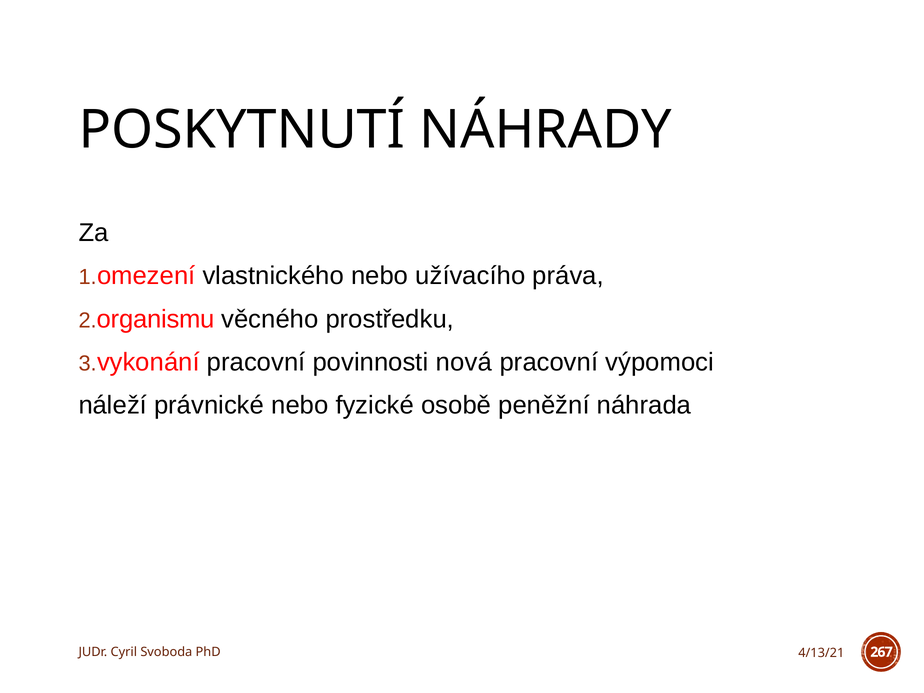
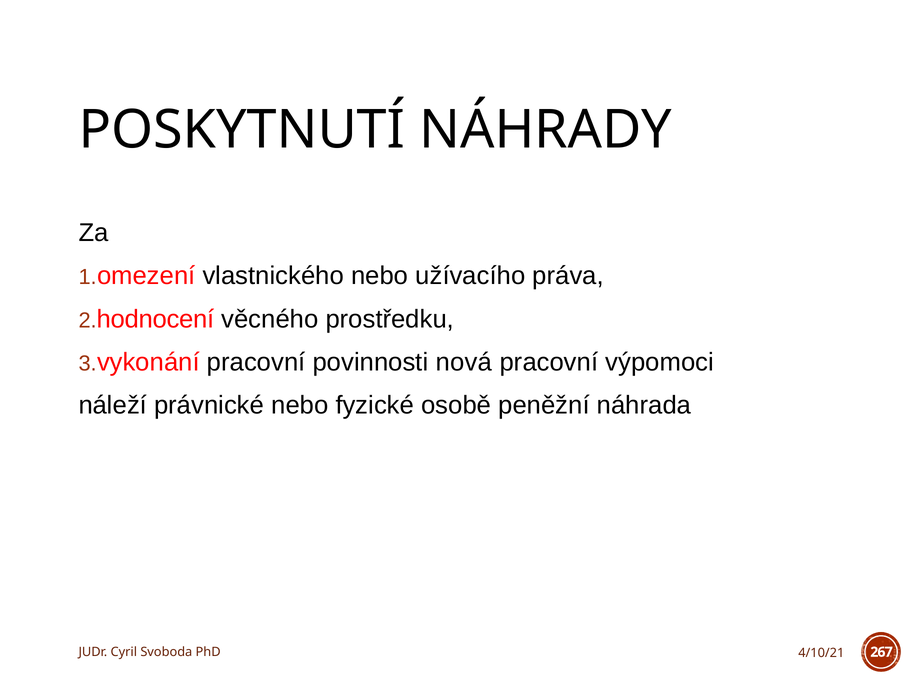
organismu: organismu -> hodnocení
4/13/21: 4/13/21 -> 4/10/21
